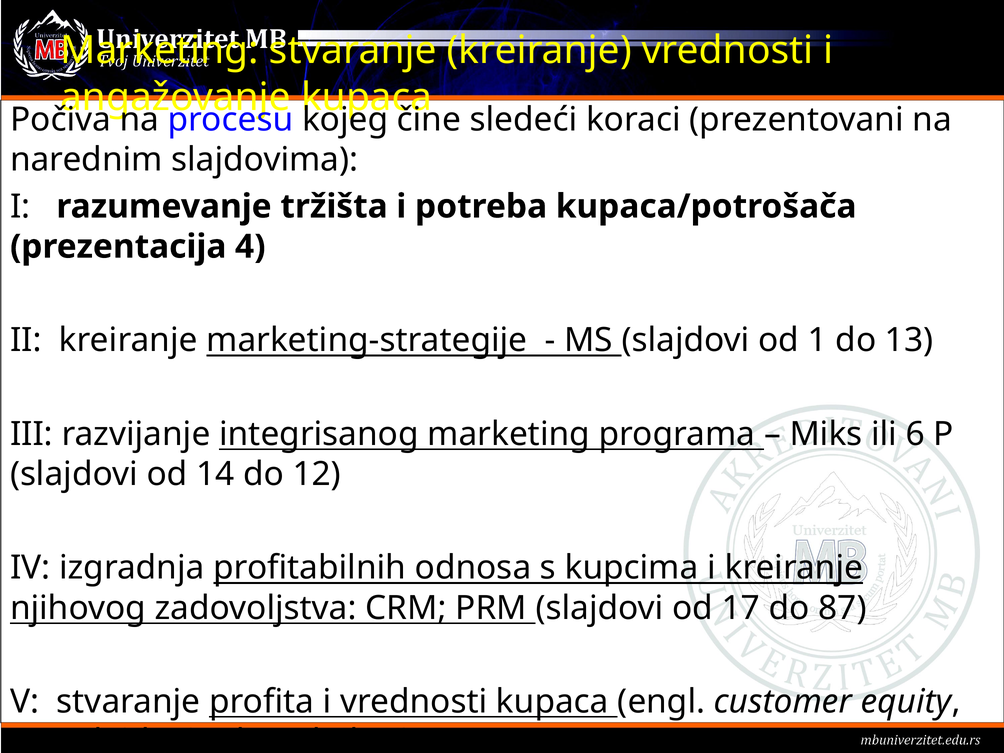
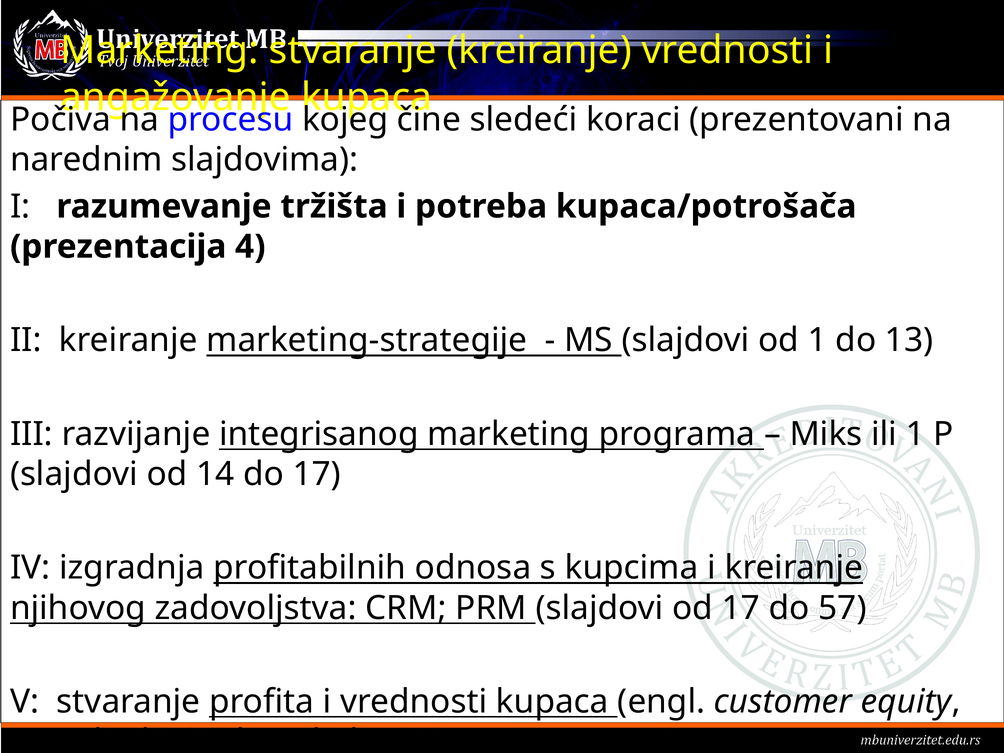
ili 6: 6 -> 1
do 12: 12 -> 17
87: 87 -> 57
